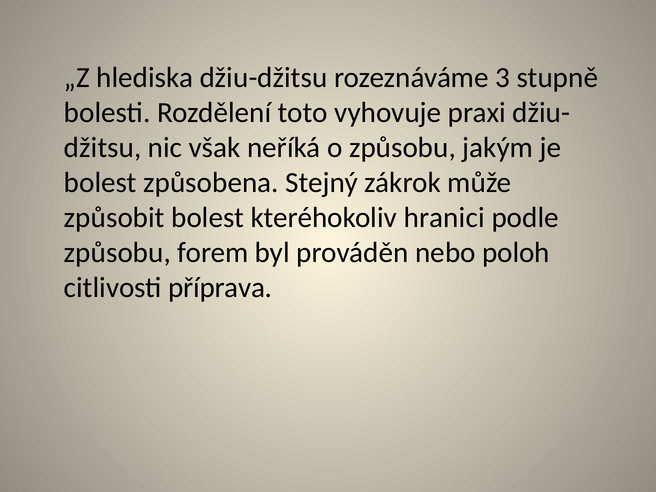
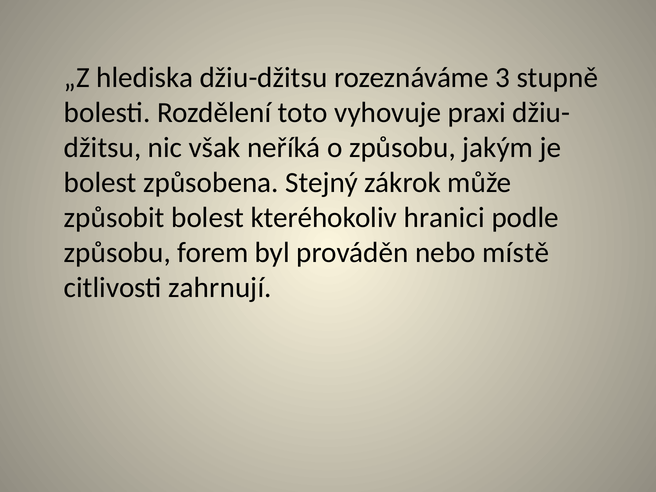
poloh: poloh -> místě
příprava: příprava -> zahrnují
